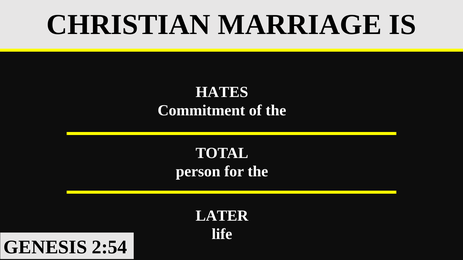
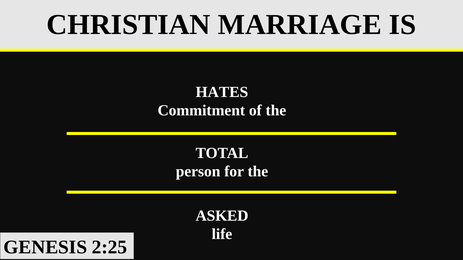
LATER: LATER -> ASKED
2:54: 2:54 -> 2:25
